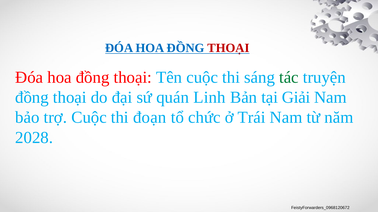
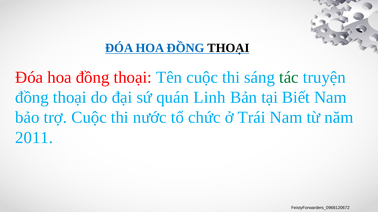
THOẠI at (228, 48) colour: red -> black
Giải: Giải -> Biết
đoạn: đoạn -> nước
2028: 2028 -> 2011
